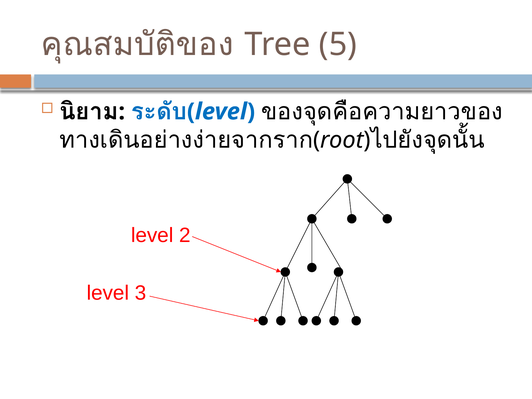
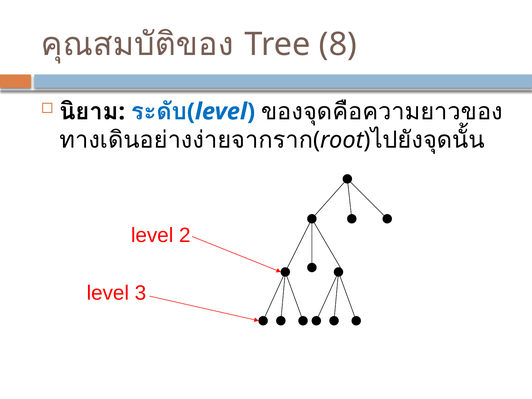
5: 5 -> 8
